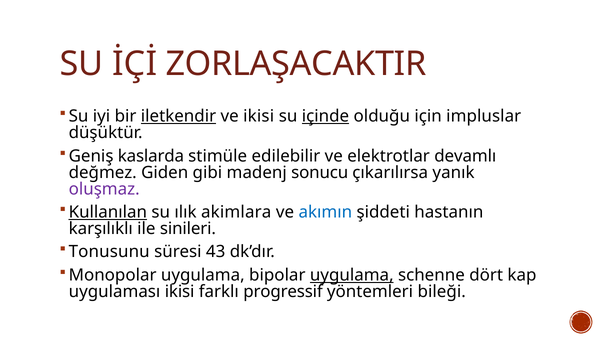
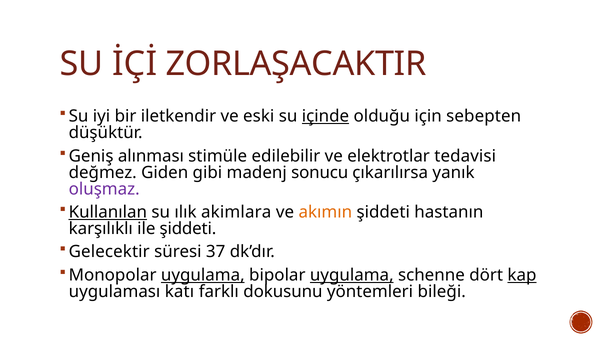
iletkendir underline: present -> none
ve ikisi: ikisi -> eski
impluslar: impluslar -> sebepten
kaslarda: kaslarda -> alınması
devamlı: devamlı -> tedavisi
akımın colour: blue -> orange
ile sinileri: sinileri -> şiddeti
Tonusunu: Tonusunu -> Gelecektir
43: 43 -> 37
uygulama at (203, 276) underline: none -> present
kap underline: none -> present
uygulaması ikisi: ikisi -> katı
progressif: progressif -> dokusunu
